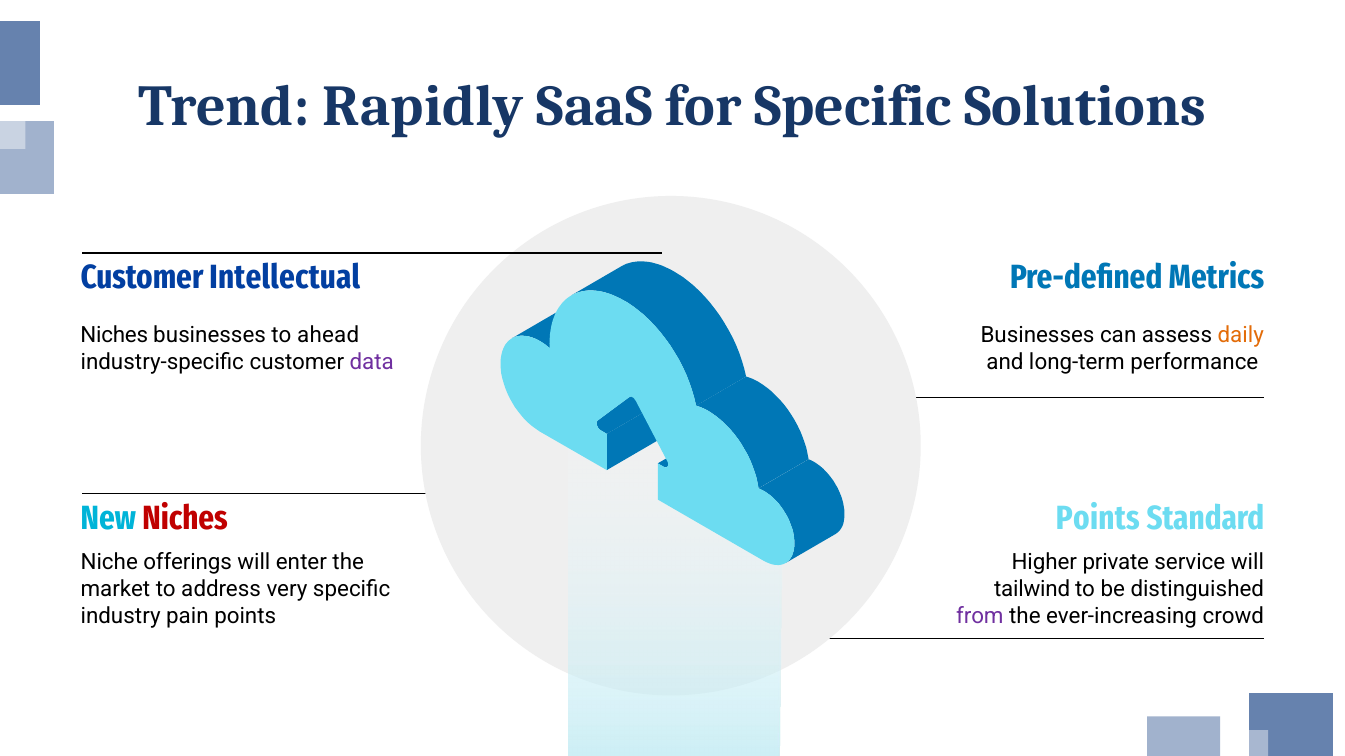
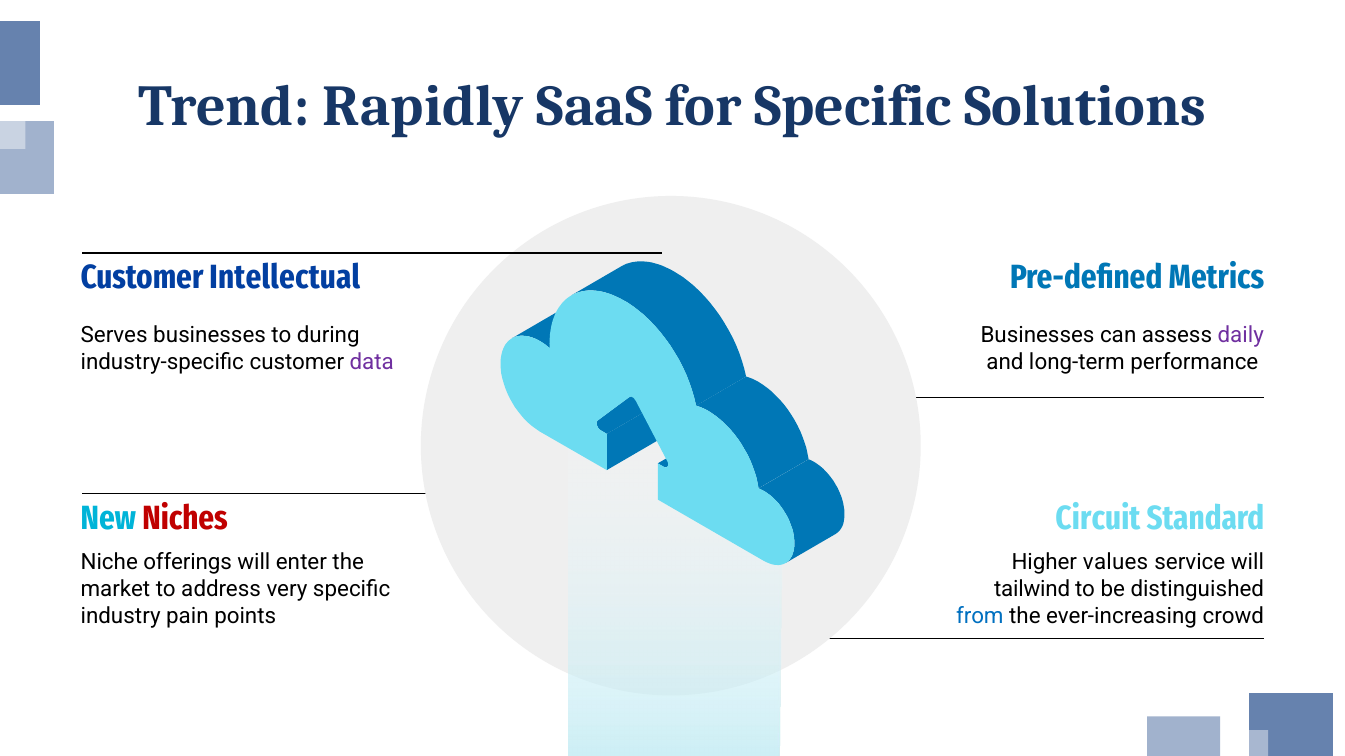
Niches at (114, 335): Niches -> Serves
ahead: ahead -> during
daily colour: orange -> purple
Points at (1098, 518): Points -> Circuit
private: private -> values
from colour: purple -> blue
